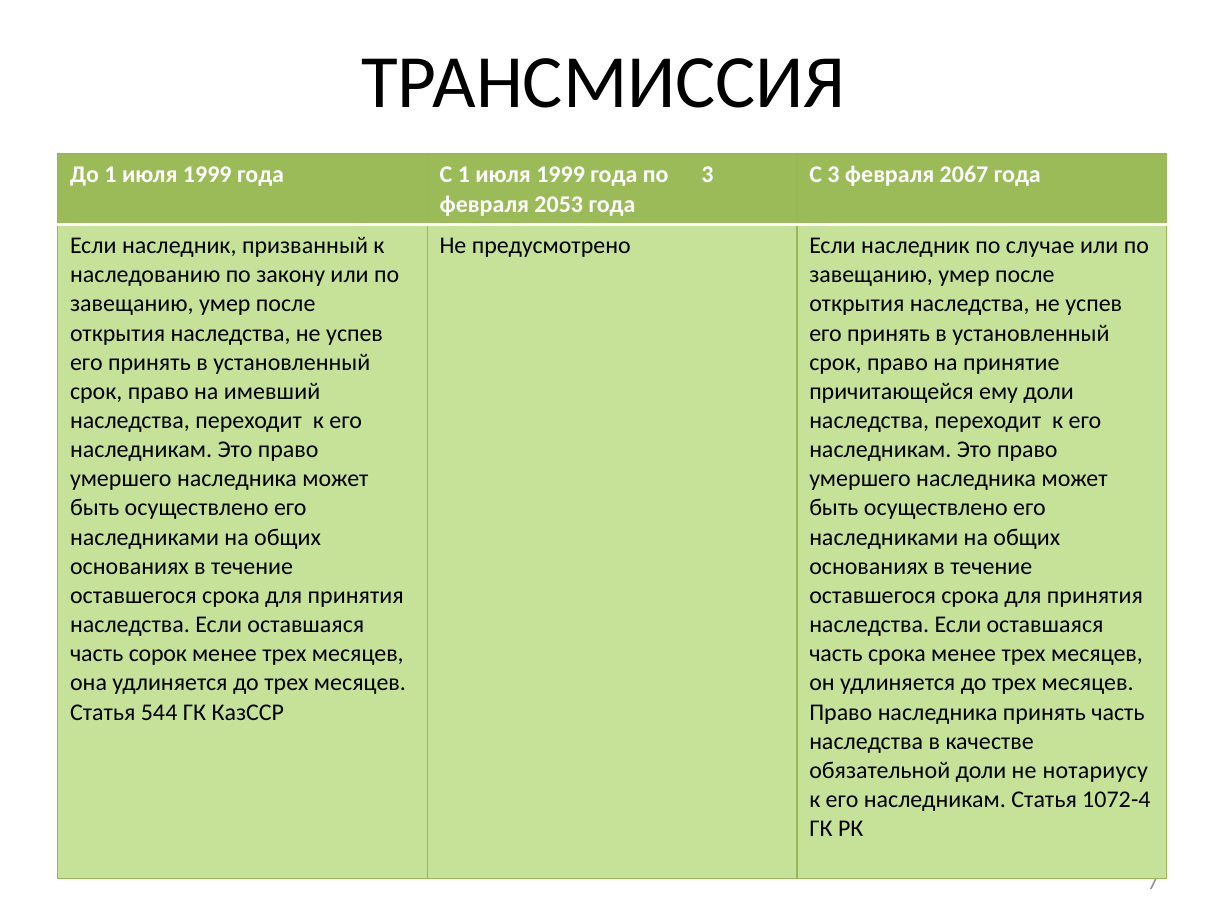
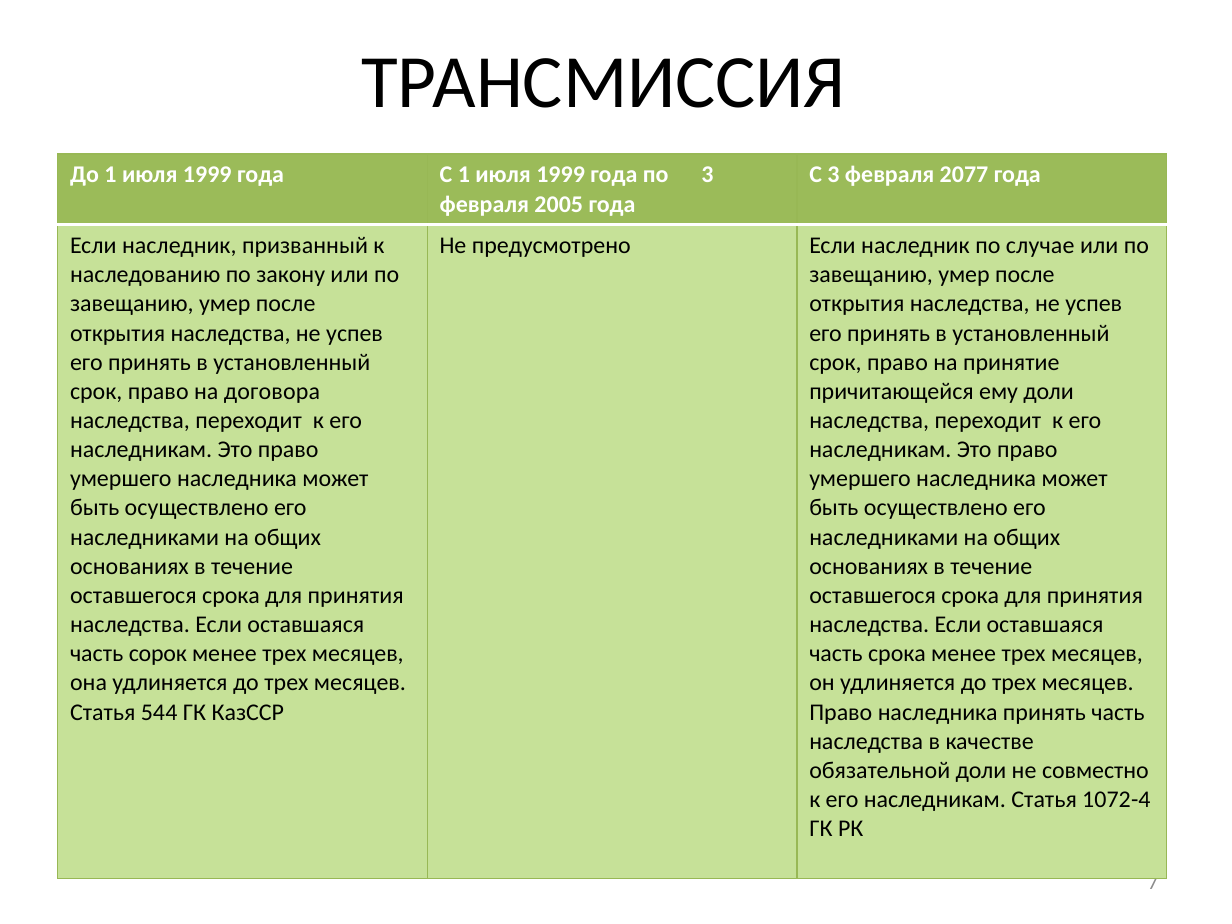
2067: 2067 -> 2077
2053: 2053 -> 2005
имевший: имевший -> договора
нотариусу: нотариусу -> совместно
